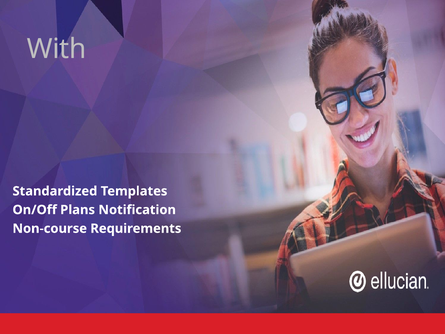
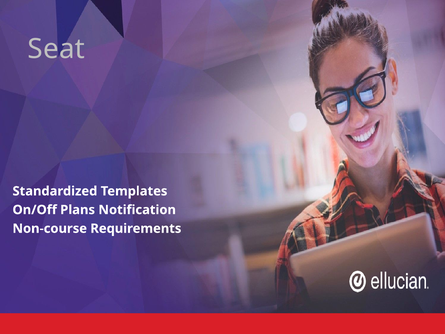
With: With -> Seat
